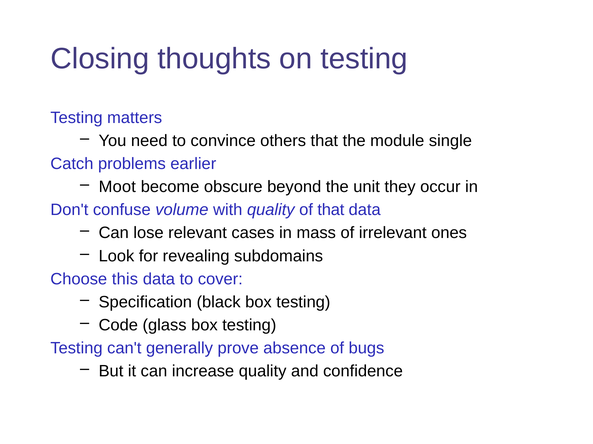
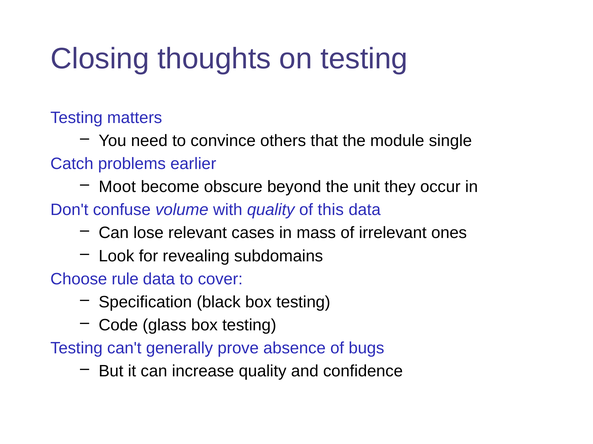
of that: that -> this
this: this -> rule
